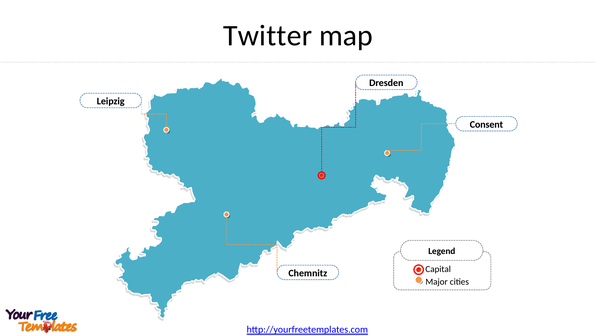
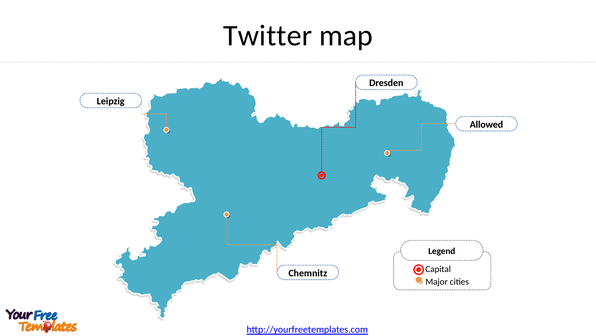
Consent: Consent -> Allowed
